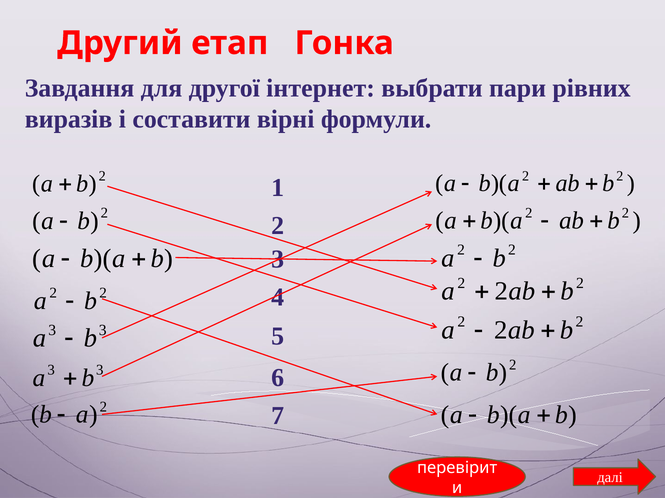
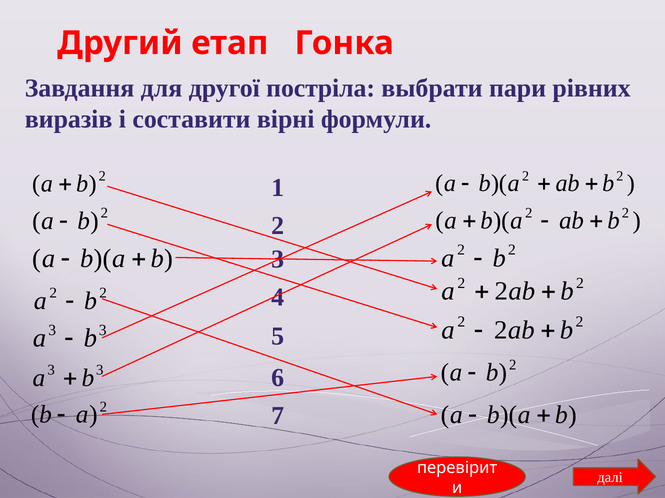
інтернет: інтернет -> постріла
